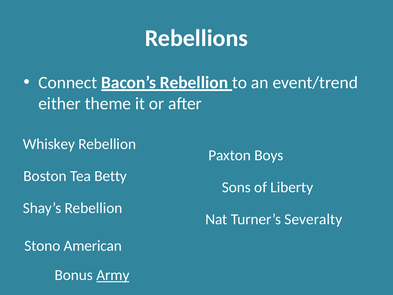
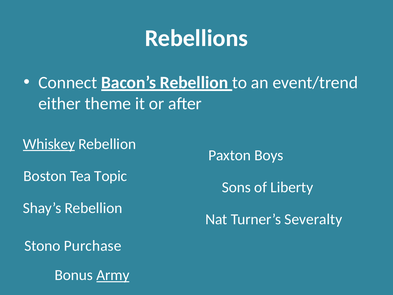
Whiskey underline: none -> present
Betty: Betty -> Topic
American: American -> Purchase
